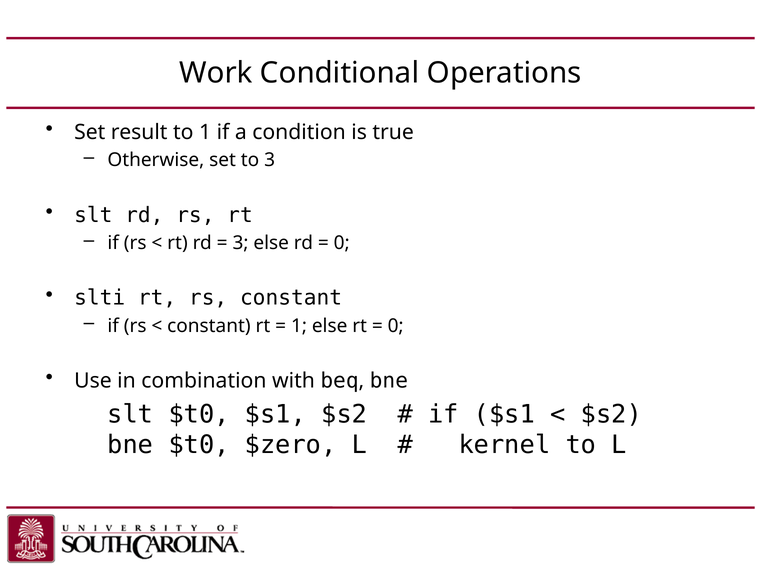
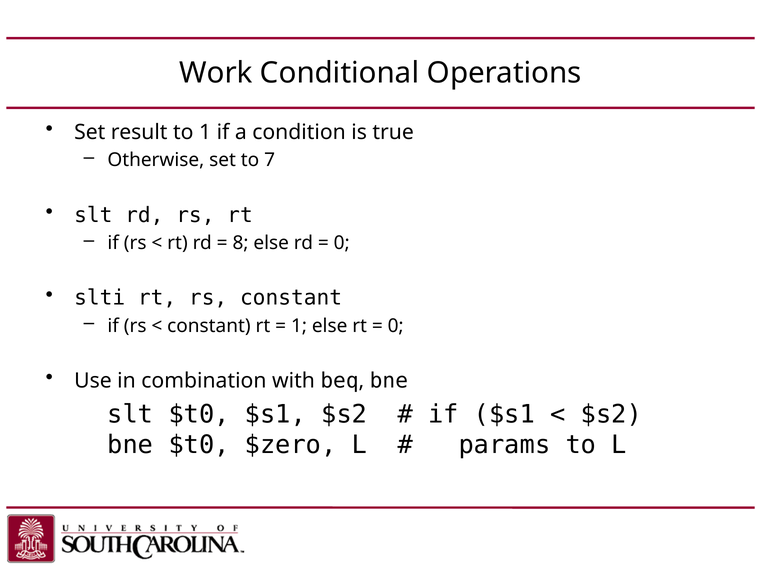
to 3: 3 -> 7
3 at (241, 243): 3 -> 8
kernel: kernel -> params
